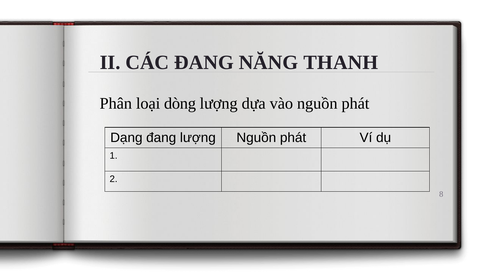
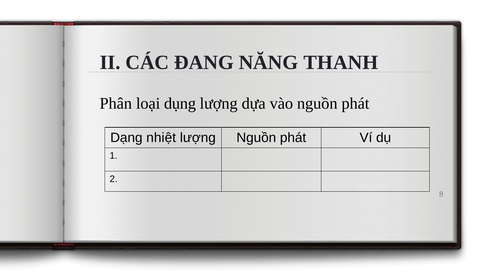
dòng: dòng -> dụng
Dạng đang: đang -> nhiệt
